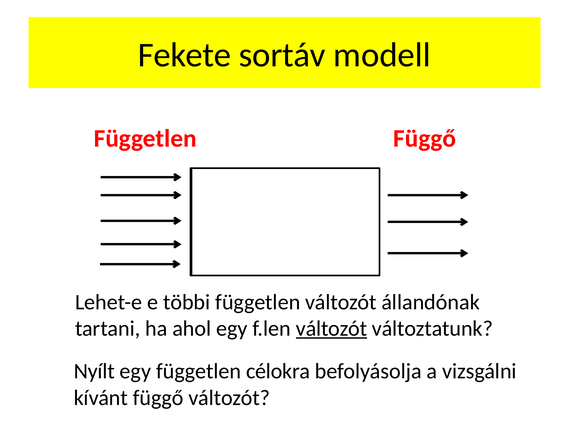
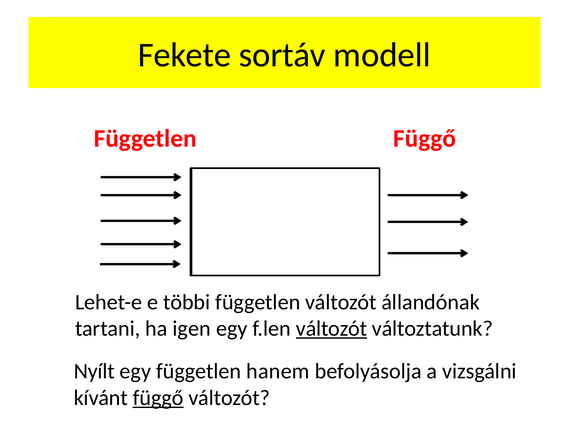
ahol: ahol -> igen
célokra: célokra -> hanem
függő at (158, 398) underline: none -> present
